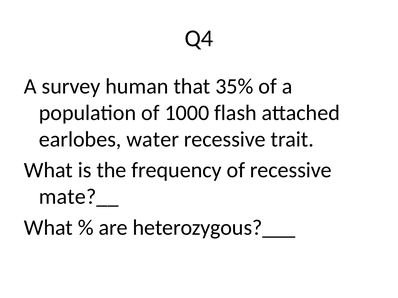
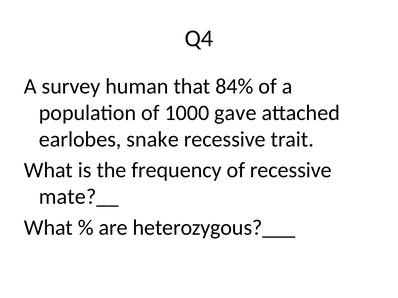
35%: 35% -> 84%
flash: flash -> gave
water: water -> snake
